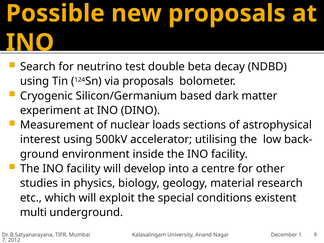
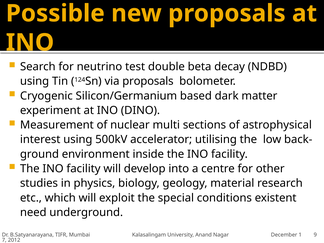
loads: loads -> multi
multi: multi -> need
